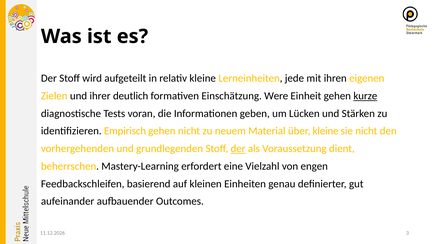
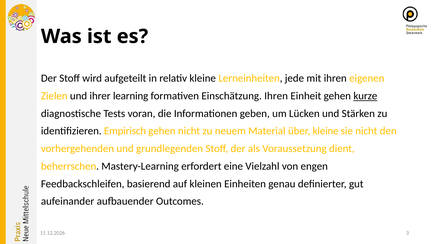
deutlich: deutlich -> learning
Einschätzung Were: Were -> Ihren
der at (238, 149) underline: present -> none
